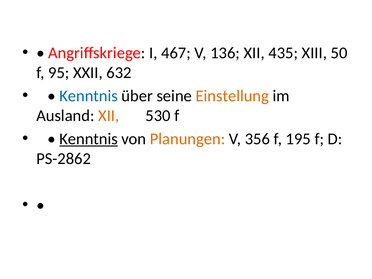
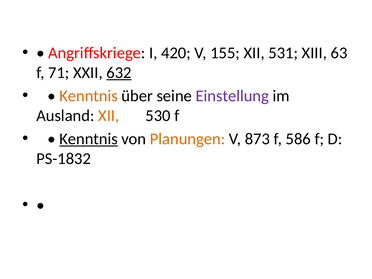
467: 467 -> 420
136: 136 -> 155
435: 435 -> 531
50: 50 -> 63
95: 95 -> 71
632 underline: none -> present
Kenntnis at (89, 96) colour: blue -> orange
Einstellung colour: orange -> purple
356: 356 -> 873
195: 195 -> 586
PS-2862: PS-2862 -> PS-1832
